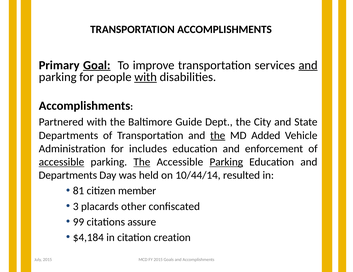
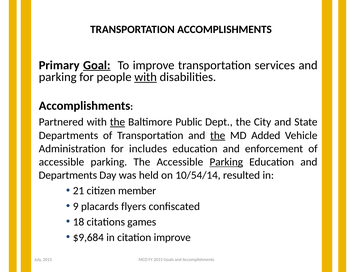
and at (308, 65) underline: present -> none
the at (117, 122) underline: none -> present
Guide: Guide -> Public
accessible at (62, 162) underline: present -> none
The at (142, 162) underline: present -> none
10/44/14: 10/44/14 -> 10/54/14
81: 81 -> 21
3: 3 -> 9
other: other -> flyers
99: 99 -> 18
assure: assure -> games
$4,184: $4,184 -> $9,684
citation creation: creation -> improve
